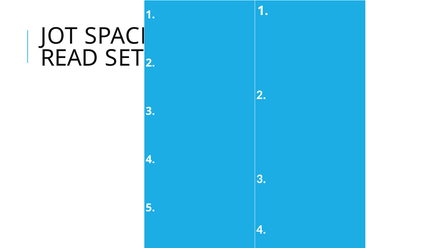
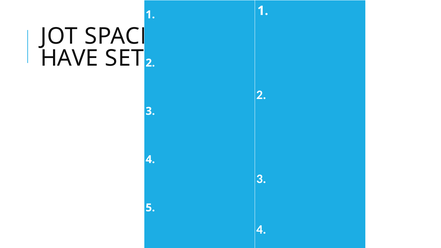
READ: READ -> HAVE
